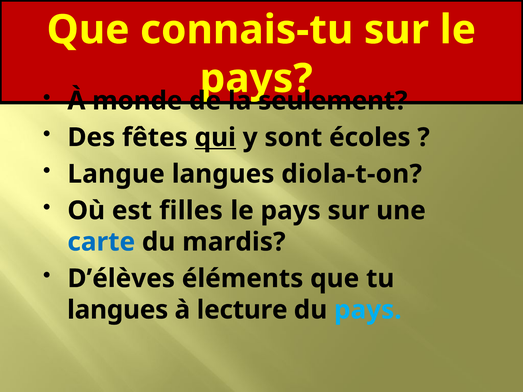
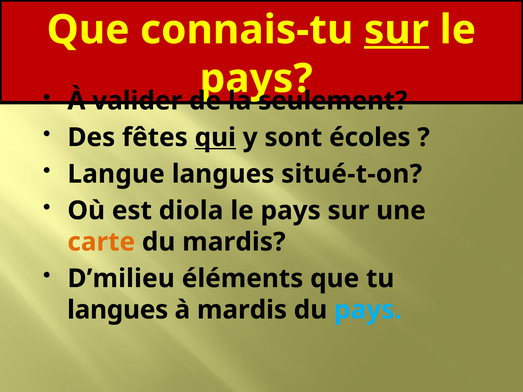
sur at (396, 30) underline: none -> present
monde: monde -> valider
diola-t-on: diola-t-on -> situé-t-on
filles: filles -> diola
carte colour: blue -> orange
D’élèves: D’élèves -> D’milieu
à lecture: lecture -> mardis
